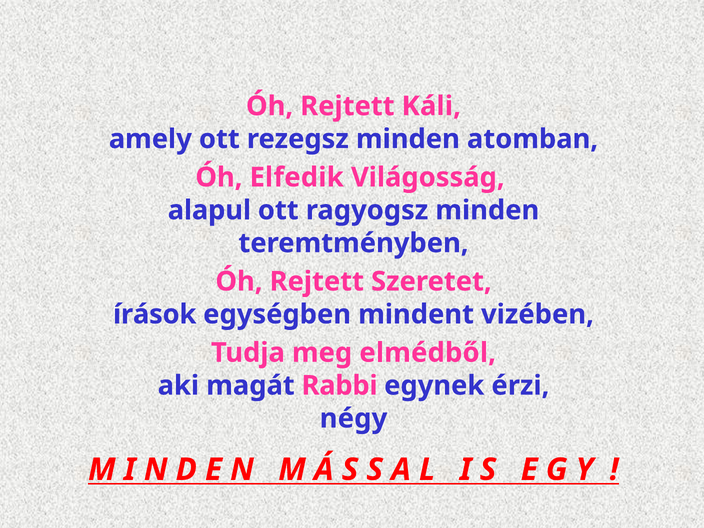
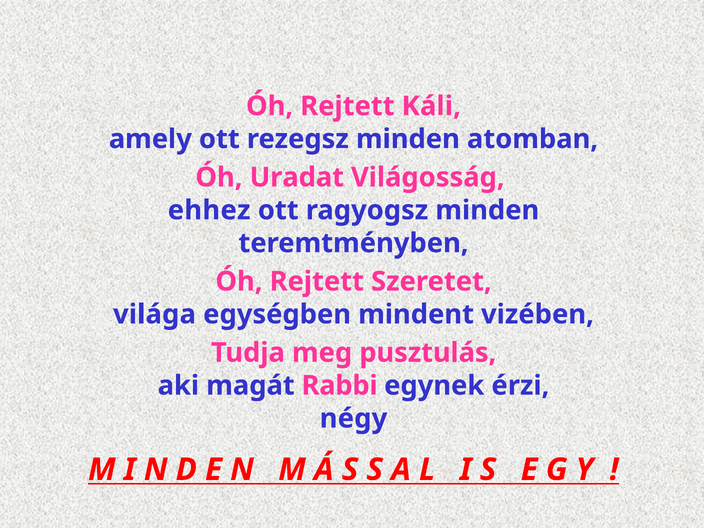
Elfedik: Elfedik -> Uradat
alapul: alapul -> ehhez
írások: írások -> világa
elmédből: elmédből -> pusztulás
